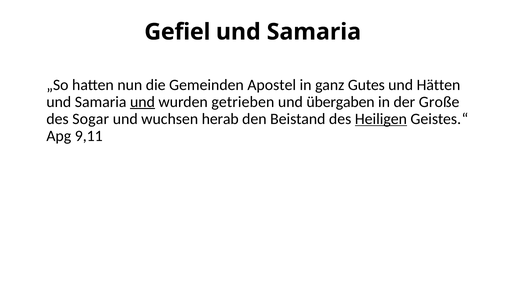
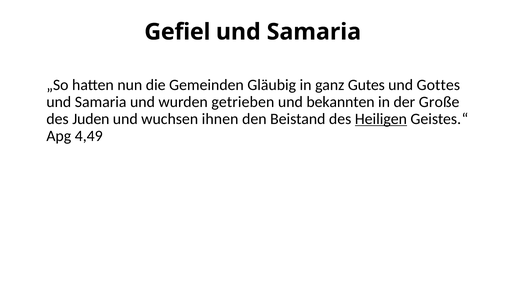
Apostel: Apostel -> Gläubig
Hätten: Hätten -> Gottes
und at (142, 102) underline: present -> none
übergaben: übergaben -> bekannten
Sogar: Sogar -> Juden
herab: herab -> ihnen
9,11: 9,11 -> 4,49
